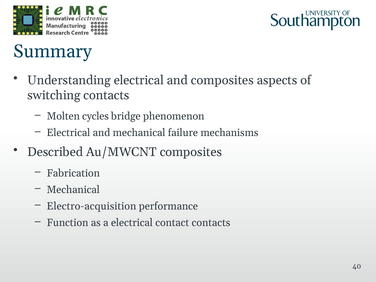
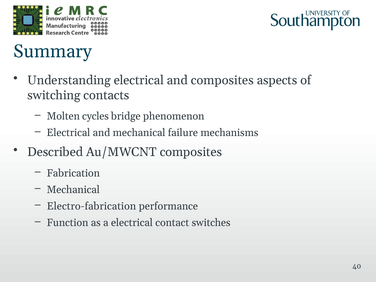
Electro-acquisition: Electro-acquisition -> Electro-fabrication
contact contacts: contacts -> switches
